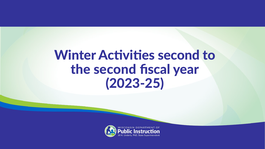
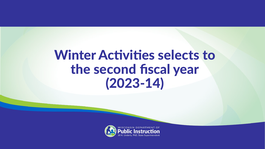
Activities second: second -> selects
2023-25: 2023-25 -> 2023-14
